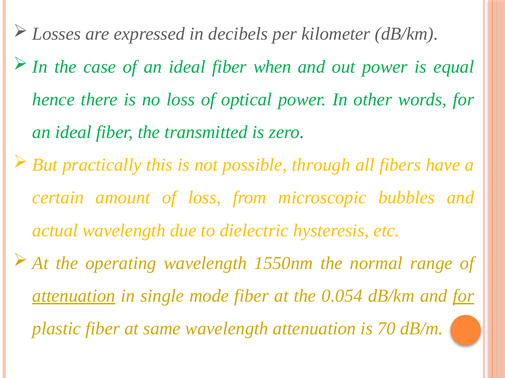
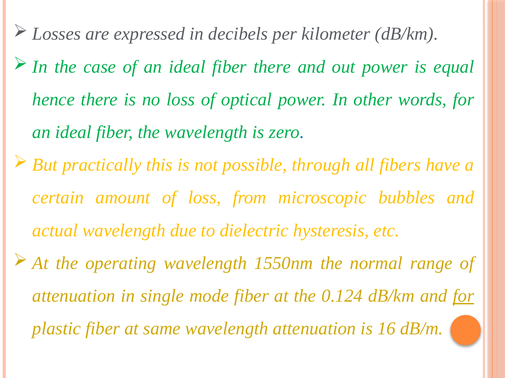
fiber when: when -> there
the transmitted: transmitted -> wavelength
attenuation at (74, 296) underline: present -> none
0.054: 0.054 -> 0.124
70: 70 -> 16
